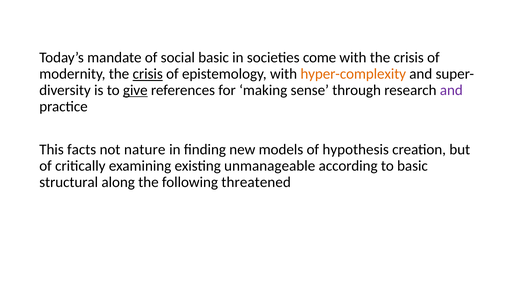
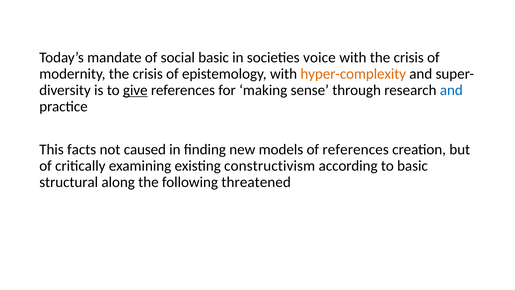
come: come -> voice
crisis at (148, 74) underline: present -> none
and at (451, 90) colour: purple -> blue
nature: nature -> caused
of hypothesis: hypothesis -> references
unmanageable: unmanageable -> constructivism
